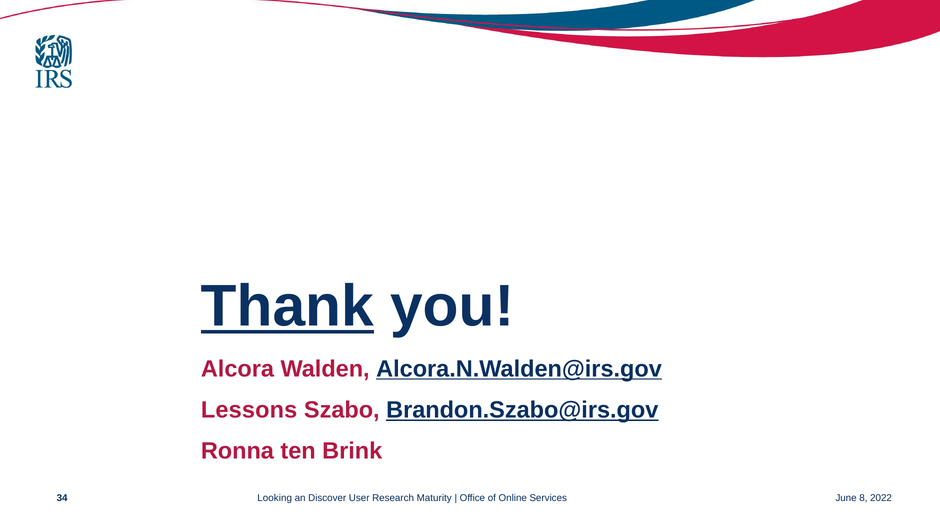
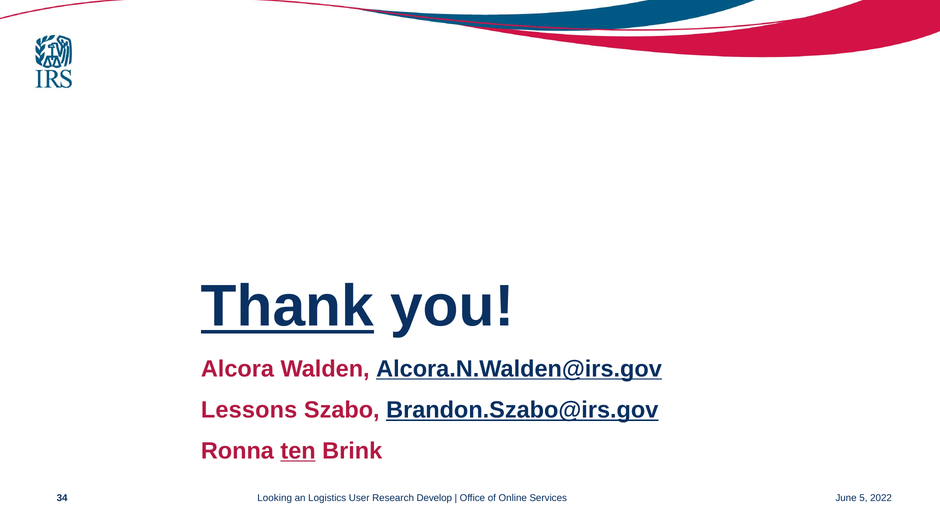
ten underline: none -> present
Discover: Discover -> Logistics
Maturity: Maturity -> Develop
8: 8 -> 5
